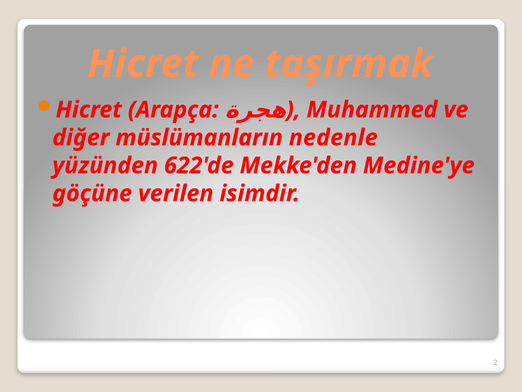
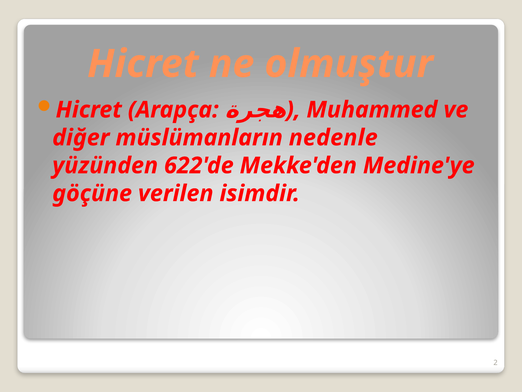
taşırmak: taşırmak -> olmuştur
